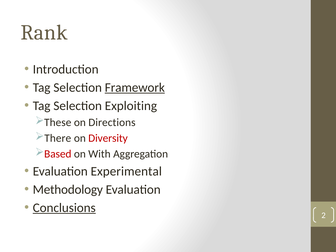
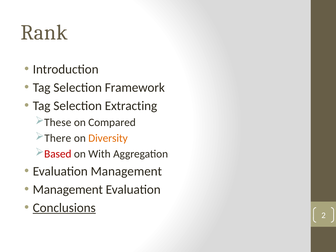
Framework underline: present -> none
Exploiting: Exploiting -> Extracting
Directions: Directions -> Compared
Diversity colour: red -> orange
Evaluation Experimental: Experimental -> Management
Methodology at (68, 189): Methodology -> Management
